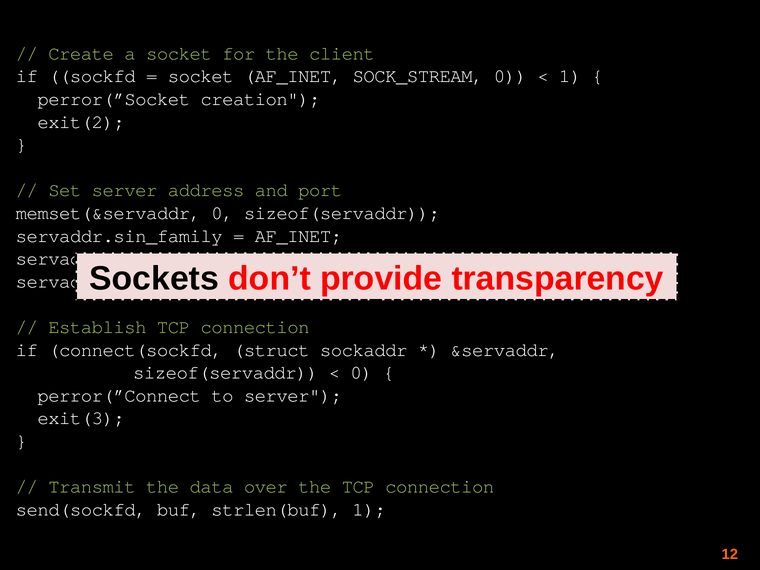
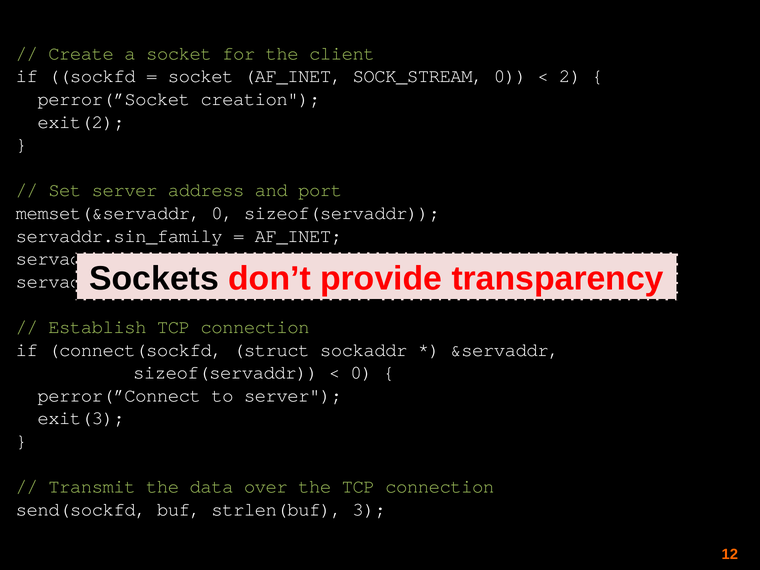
1 at (570, 76): 1 -> 2
strlen(buf 1: 1 -> 3
